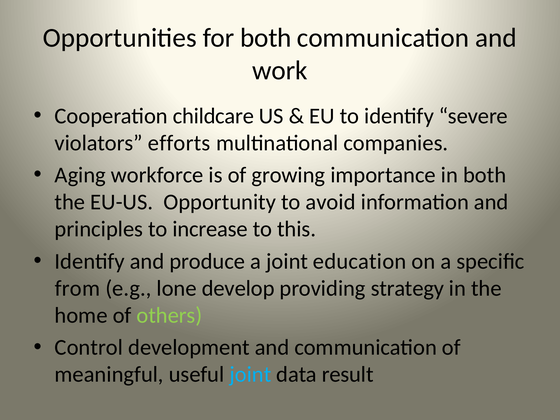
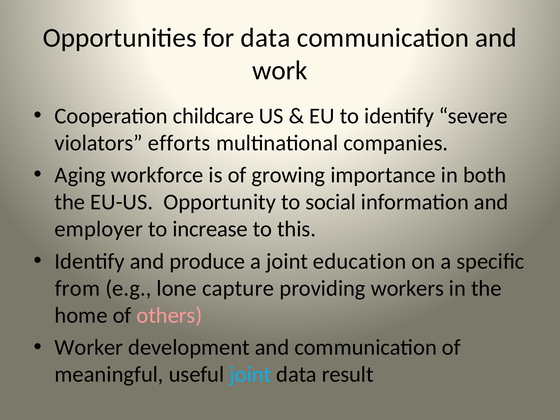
for both: both -> data
avoid: avoid -> social
principles: principles -> employer
develop: develop -> capture
strategy: strategy -> workers
others colour: light green -> pink
Control: Control -> Worker
